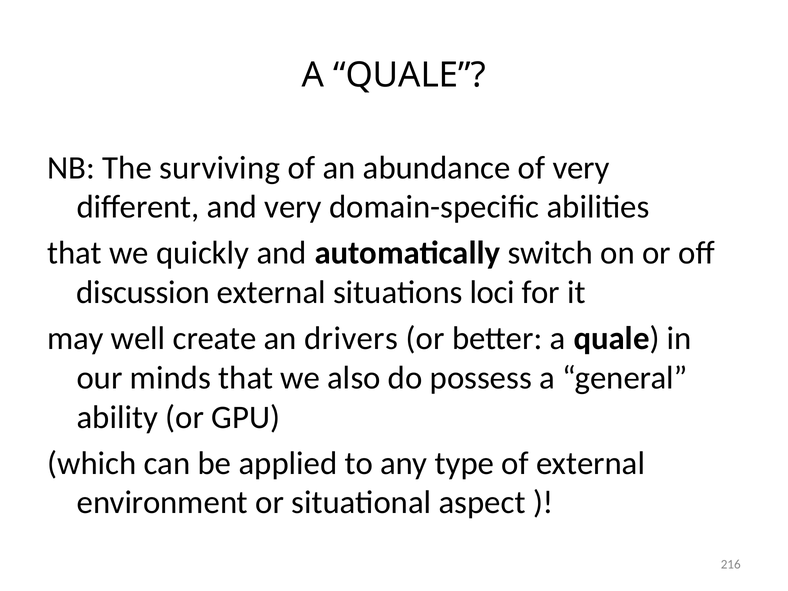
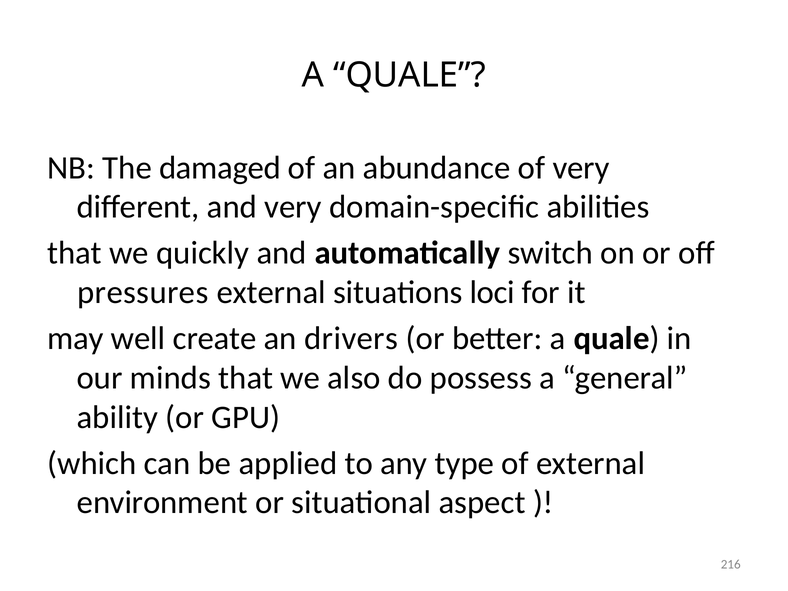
surviving: surviving -> damaged
discussion: discussion -> pressures
